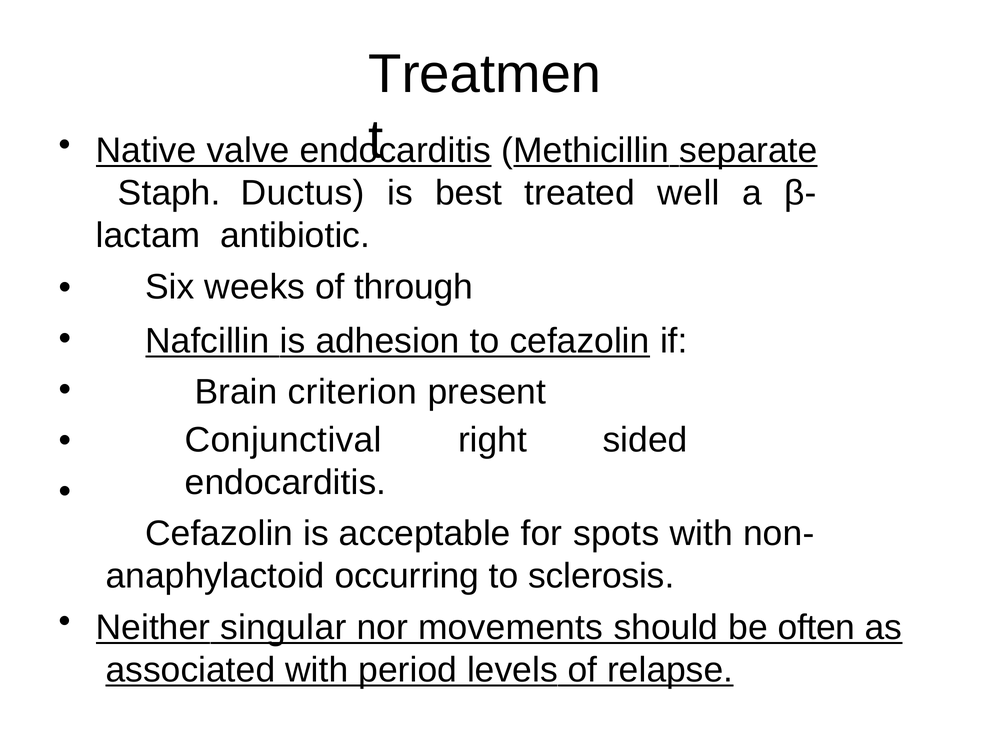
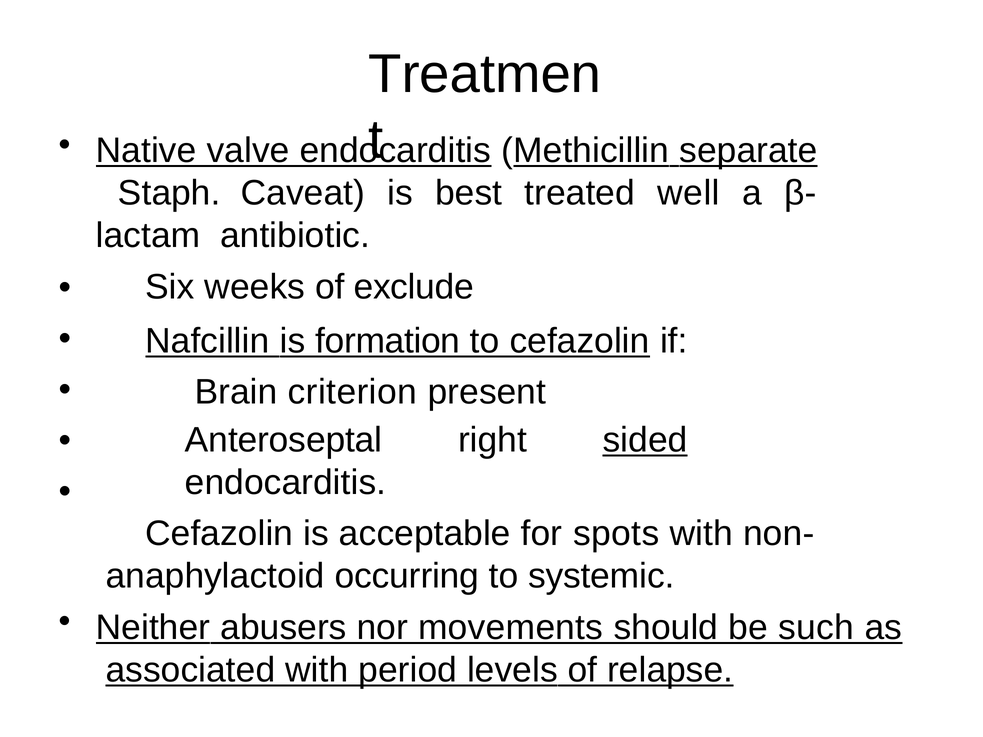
Ductus: Ductus -> Caveat
through: through -> exclude
adhesion: adhesion -> formation
Conjunctival: Conjunctival -> Anteroseptal
sided underline: none -> present
sclerosis: sclerosis -> systemic
singular: singular -> abusers
often: often -> such
